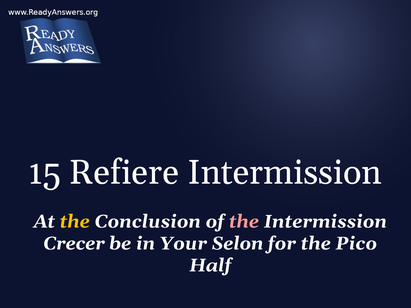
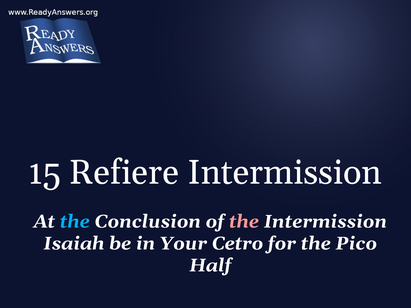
the at (75, 222) colour: yellow -> light blue
Crecer: Crecer -> Isaiah
Selon: Selon -> Cetro
